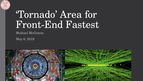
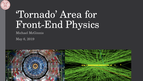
Fastest: Fastest -> Physics
